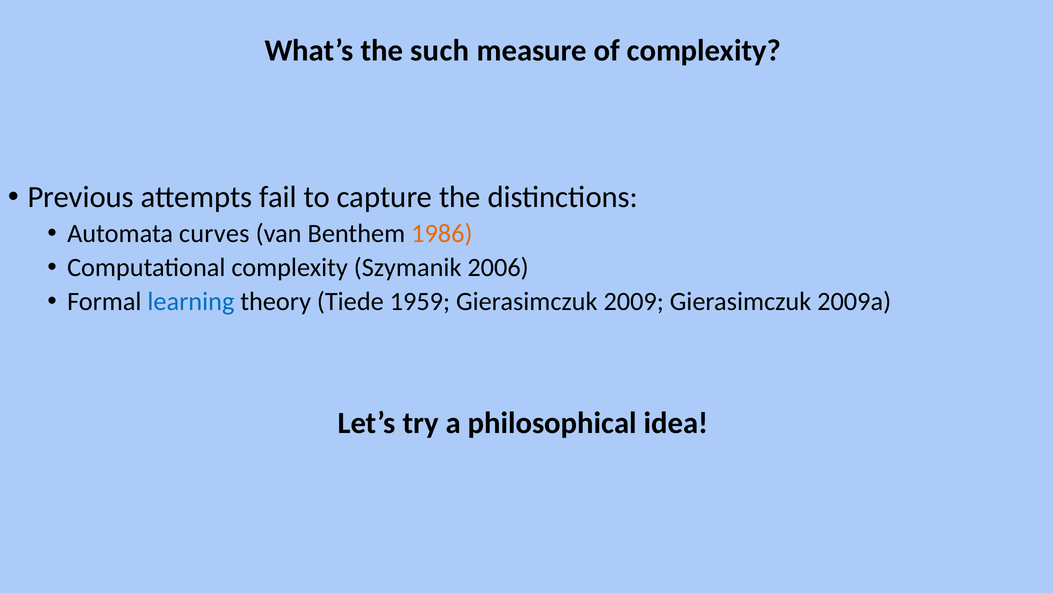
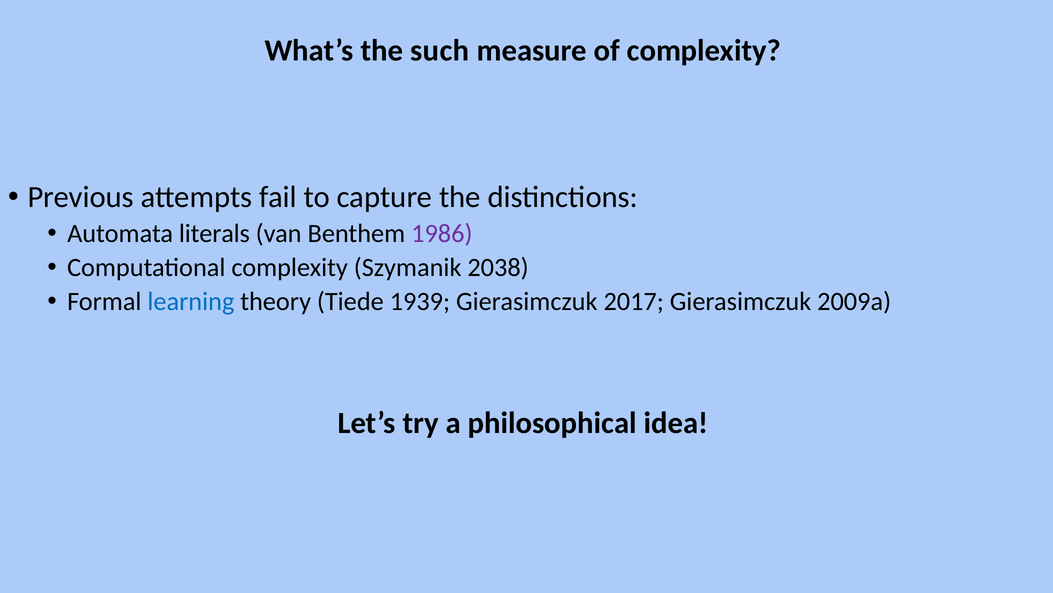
curves: curves -> literals
1986 colour: orange -> purple
2006: 2006 -> 2038
1959: 1959 -> 1939
2009: 2009 -> 2017
